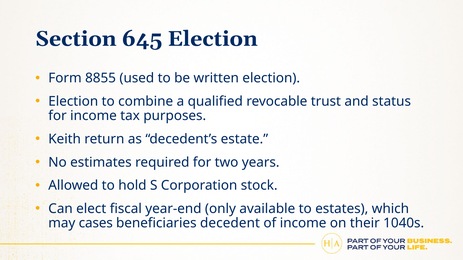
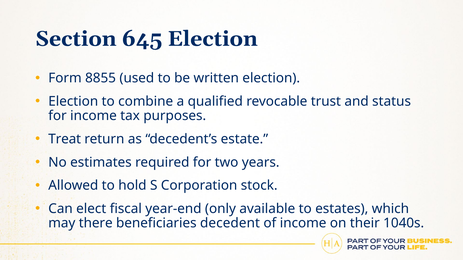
Keith: Keith -> Treat
cases: cases -> there
